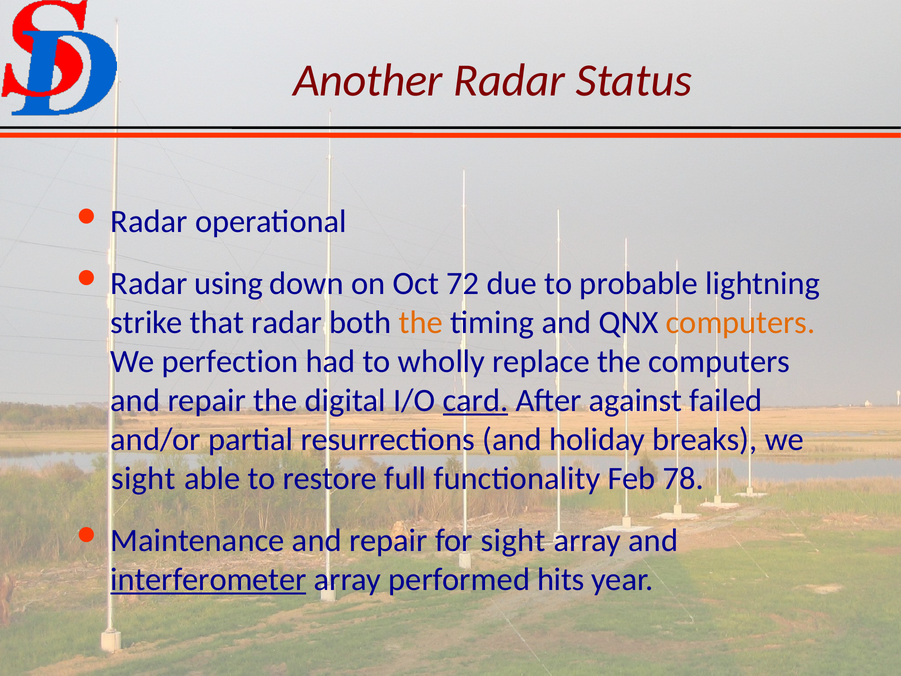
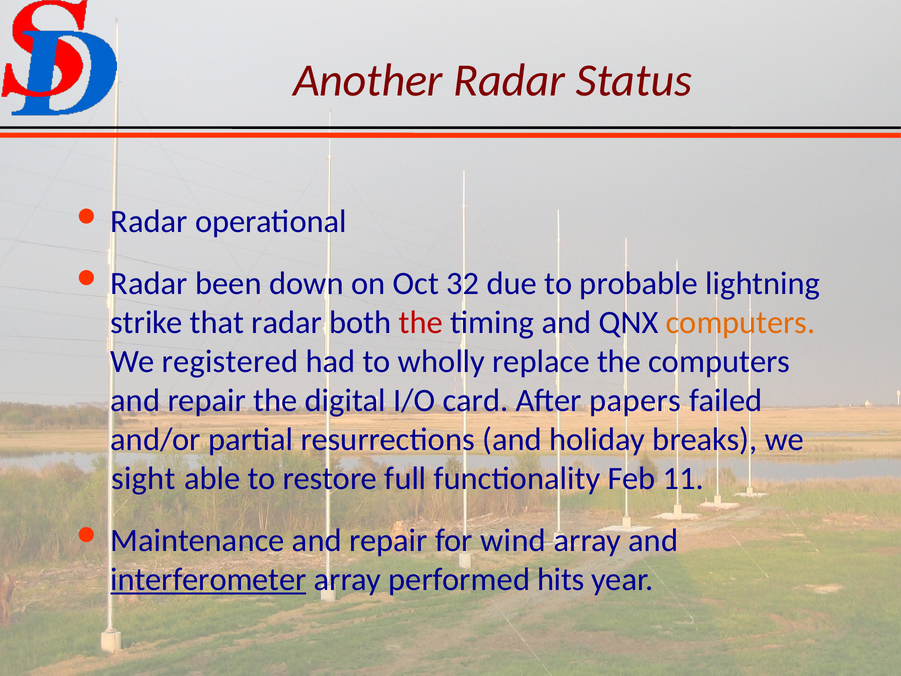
using: using -> been
72: 72 -> 32
the at (421, 322) colour: orange -> red
perfection: perfection -> registered
card underline: present -> none
against: against -> papers
78: 78 -> 11
for sight: sight -> wind
